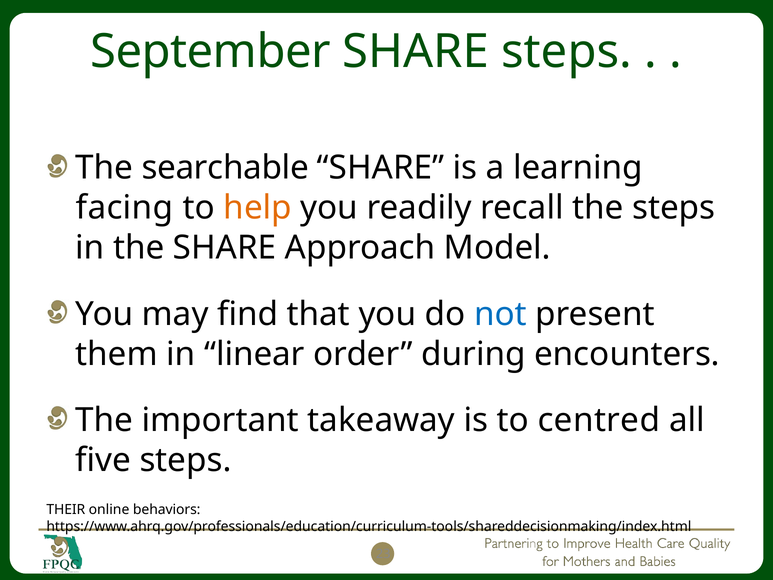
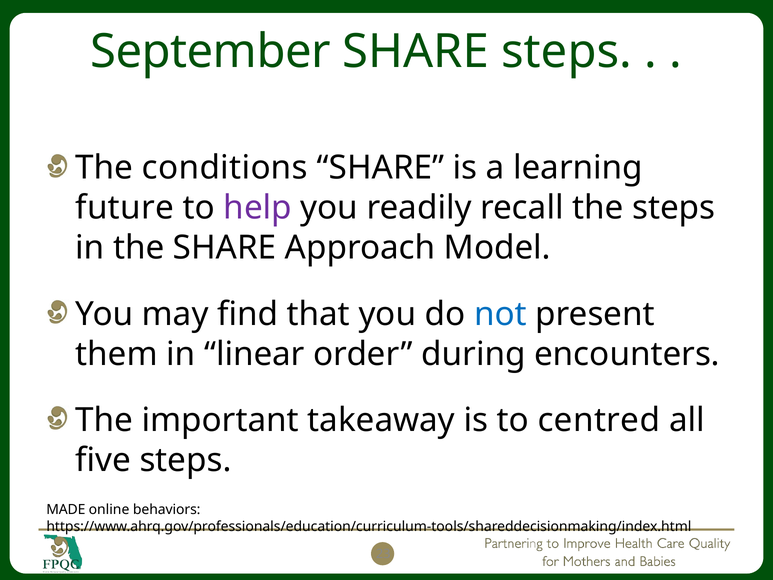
searchable: searchable -> conditions
facing: facing -> future
help colour: orange -> purple
THEIR: THEIR -> MADE
